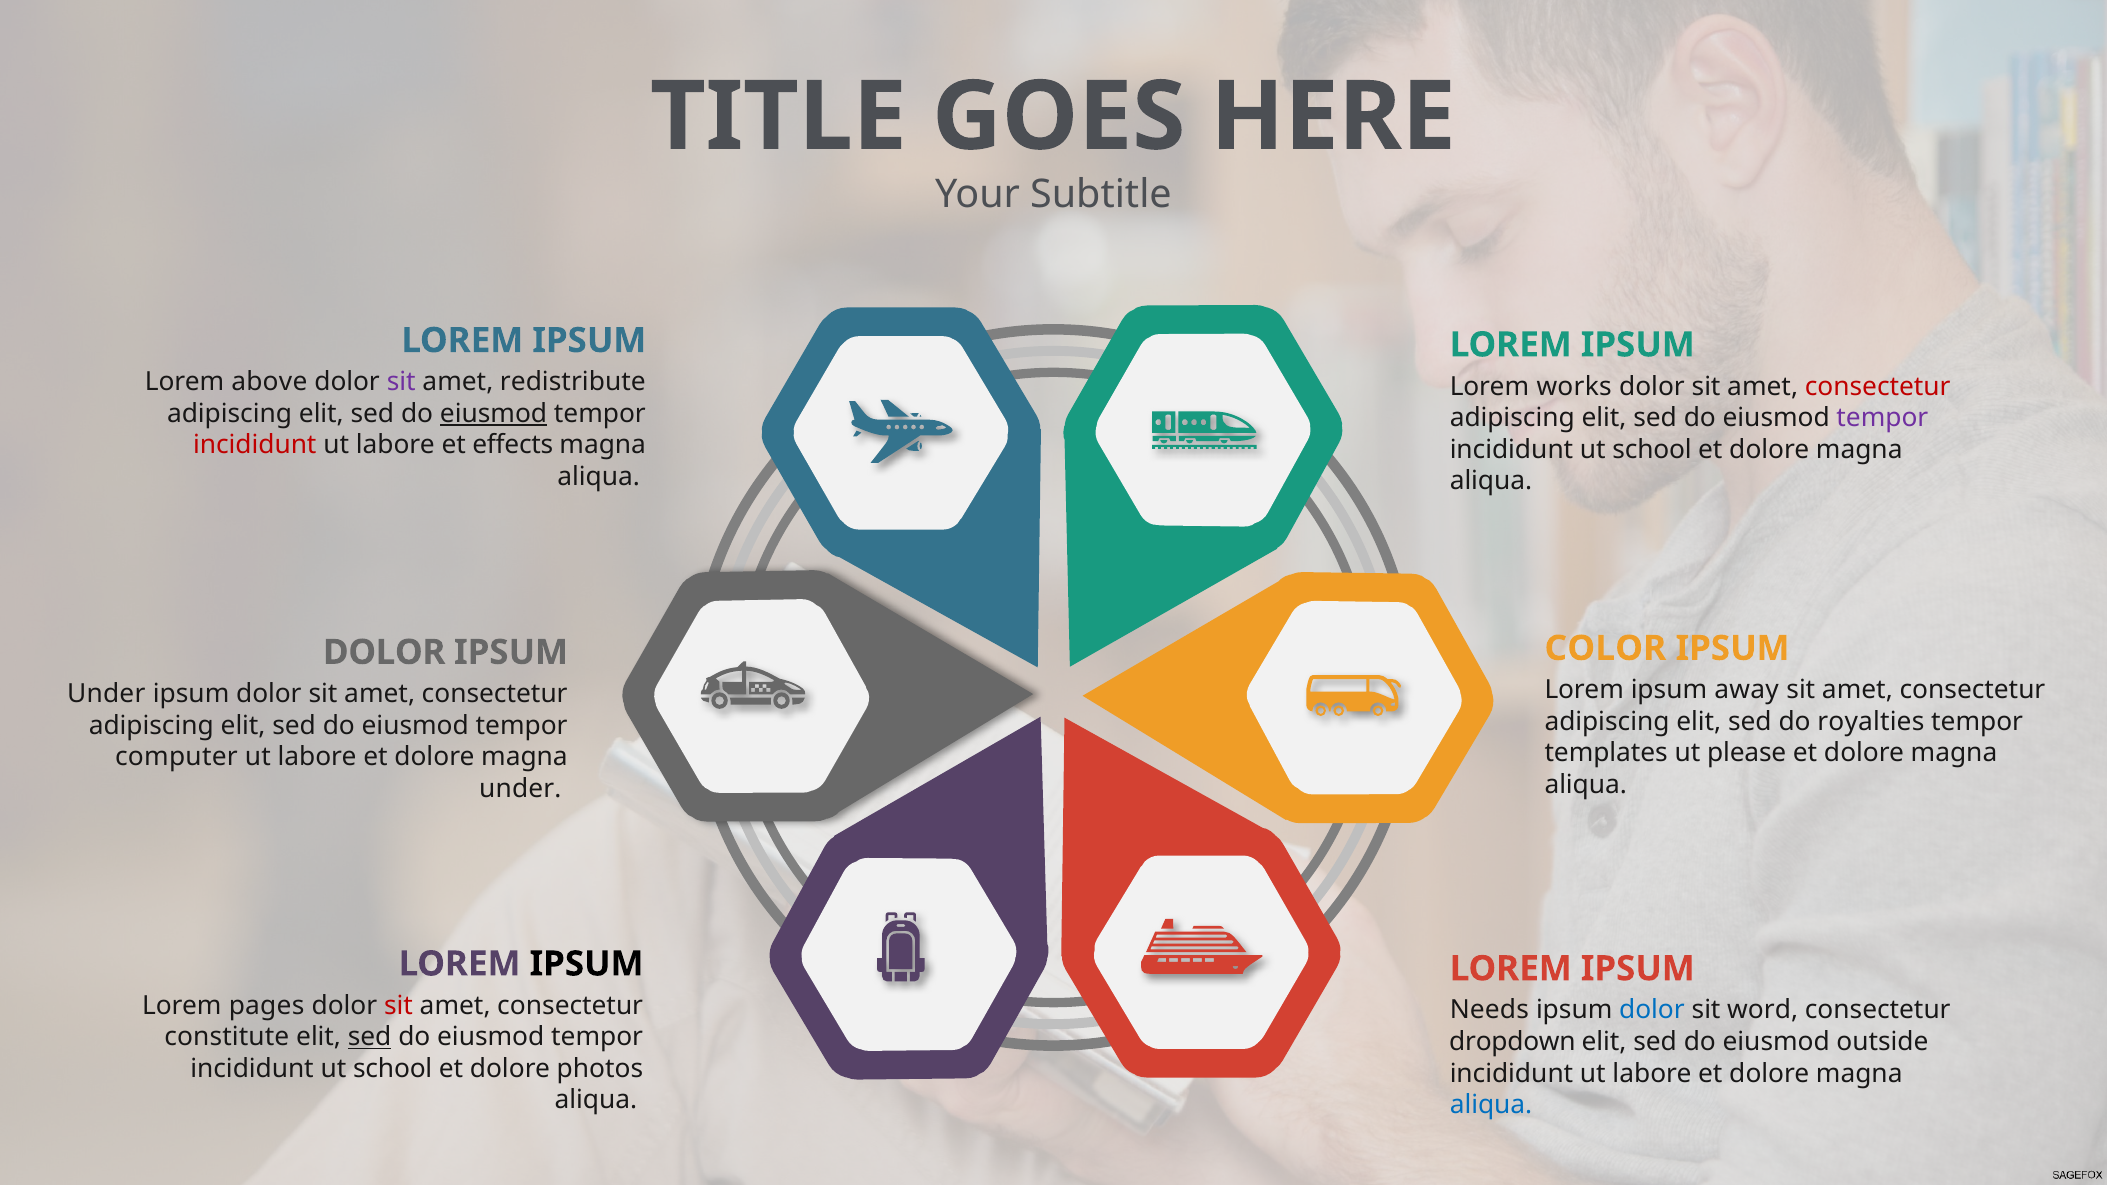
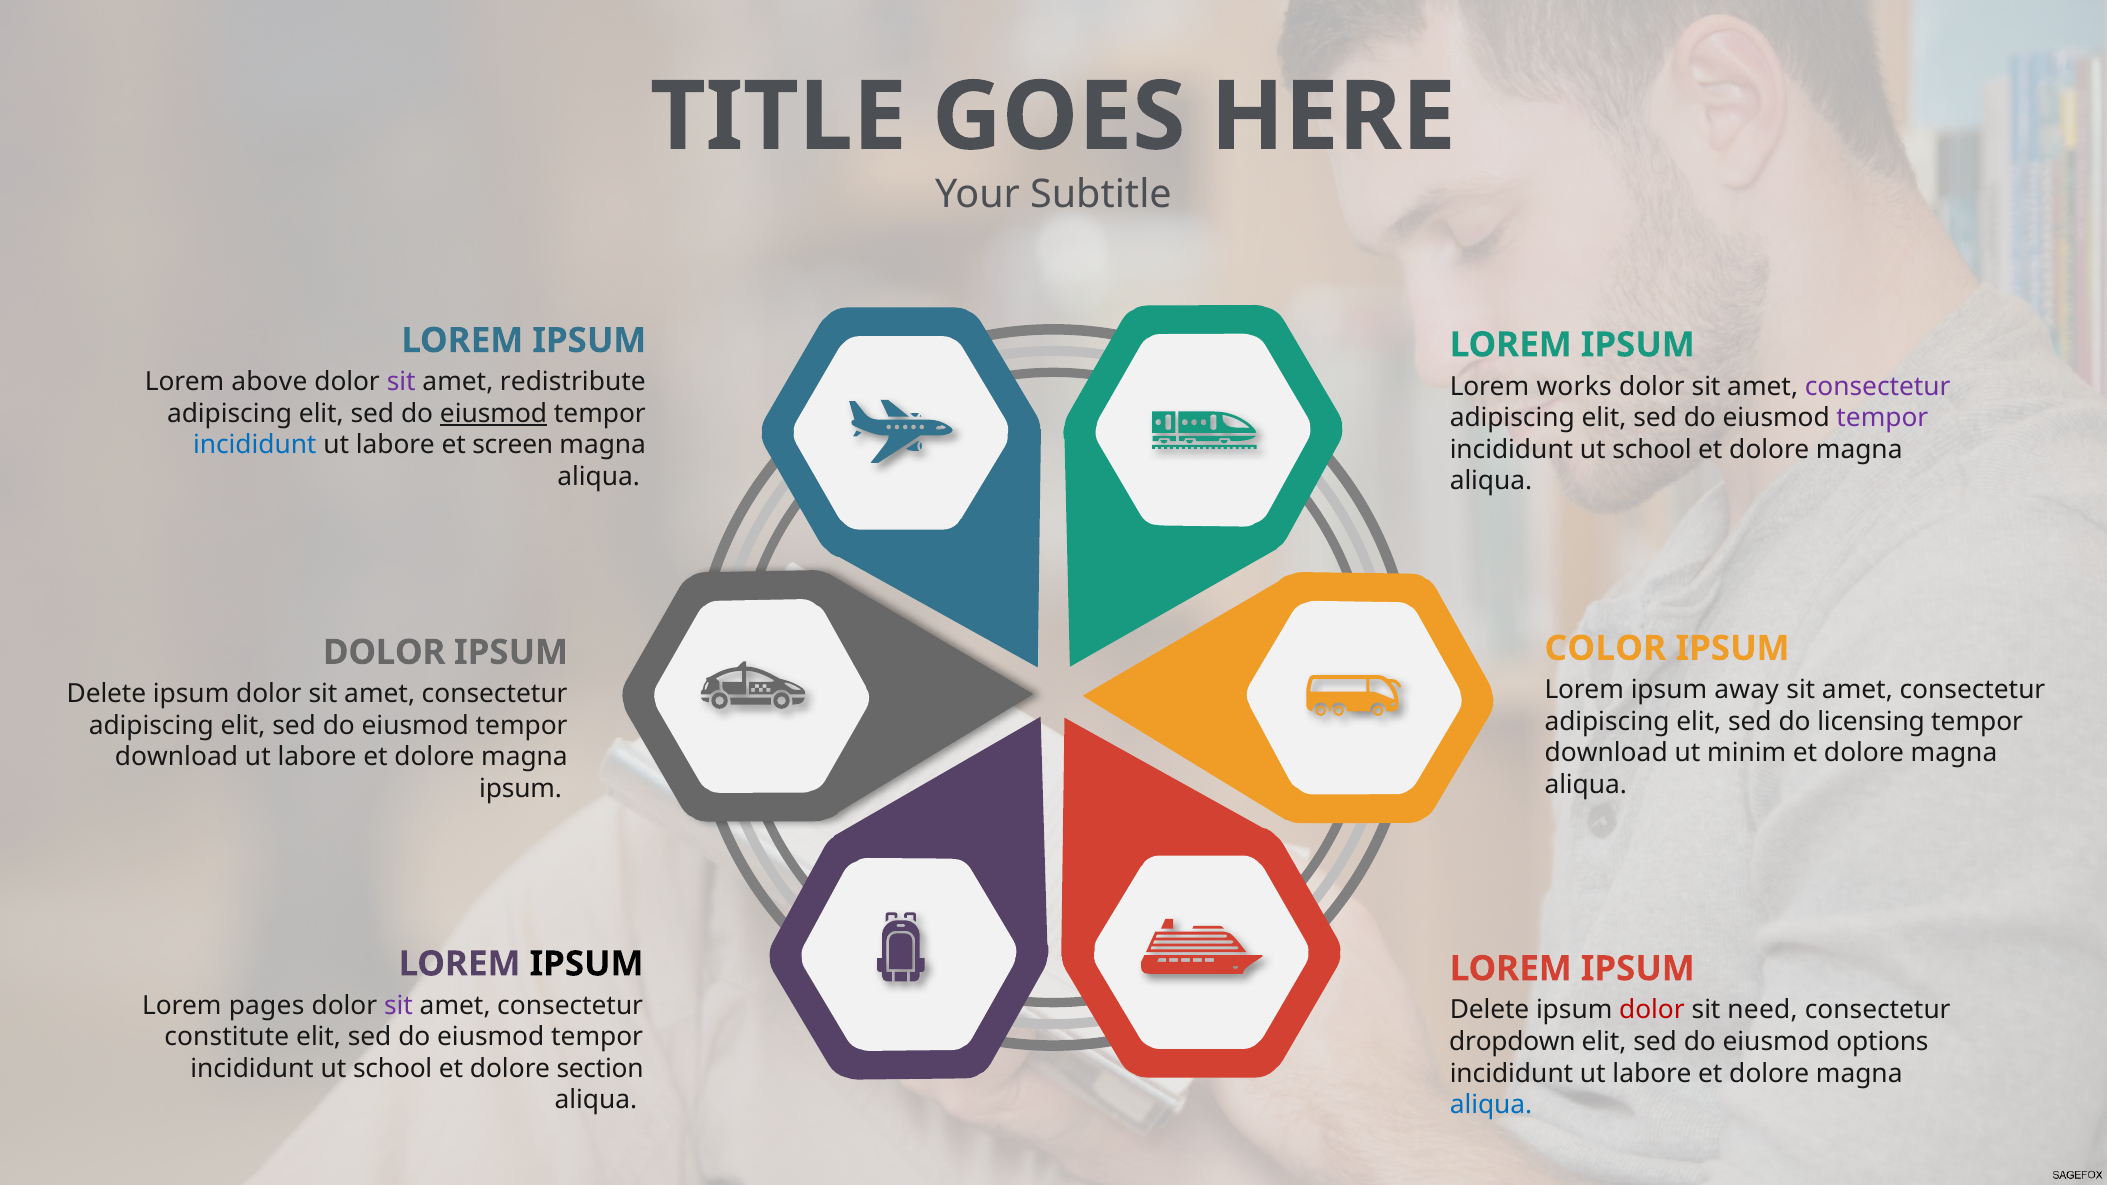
consectetur at (1878, 386) colour: red -> purple
incididunt at (255, 445) colour: red -> blue
effects: effects -> screen
Under at (106, 694): Under -> Delete
royalties: royalties -> licensing
templates at (1606, 753): templates -> download
please: please -> minim
computer at (176, 757): computer -> download
under at (520, 789): under -> ipsum
sit at (399, 1006) colour: red -> purple
Needs at (1489, 1010): Needs -> Delete
dolor at (1652, 1010) colour: blue -> red
word: word -> need
sed at (370, 1037) underline: present -> none
outside: outside -> options
photos: photos -> section
